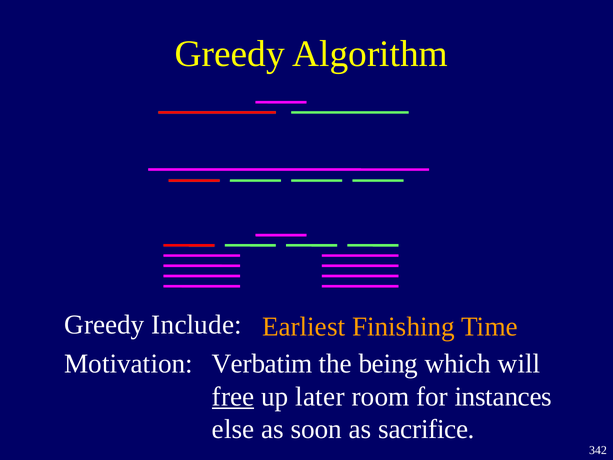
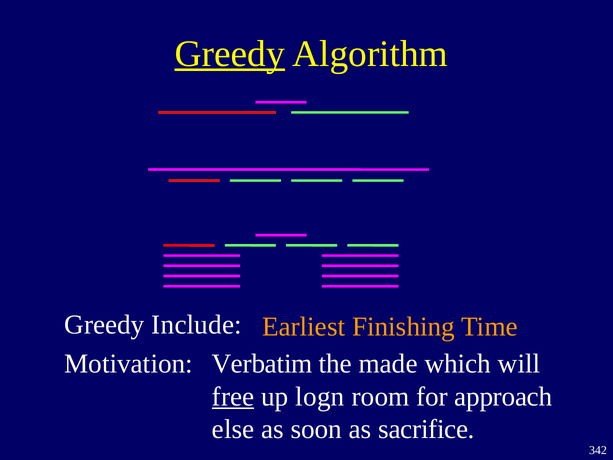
Greedy at (230, 54) underline: none -> present
being: being -> made
later: later -> logn
instances: instances -> approach
